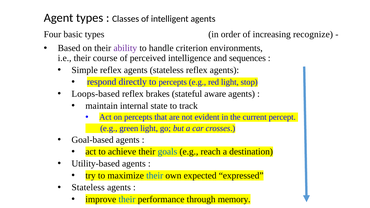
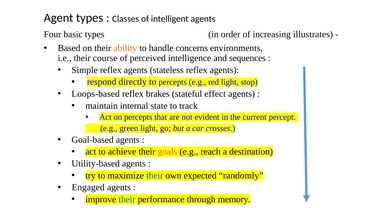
recognize: recognize -> illustrates
ability colour: purple -> orange
criterion: criterion -> concerns
aware: aware -> effect
goals colour: blue -> orange
expressed: expressed -> randomly
Stateless at (88, 187): Stateless -> Engaged
